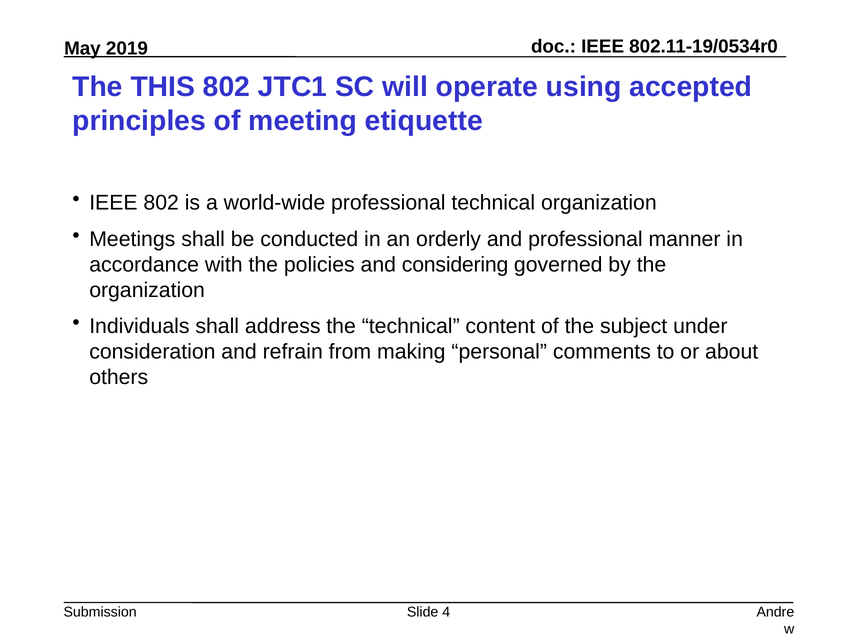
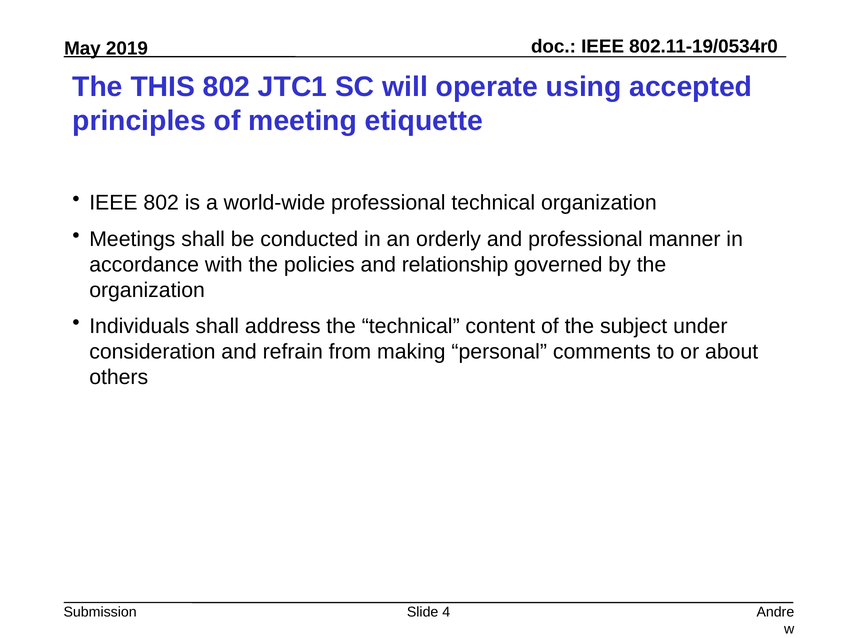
considering: considering -> relationship
